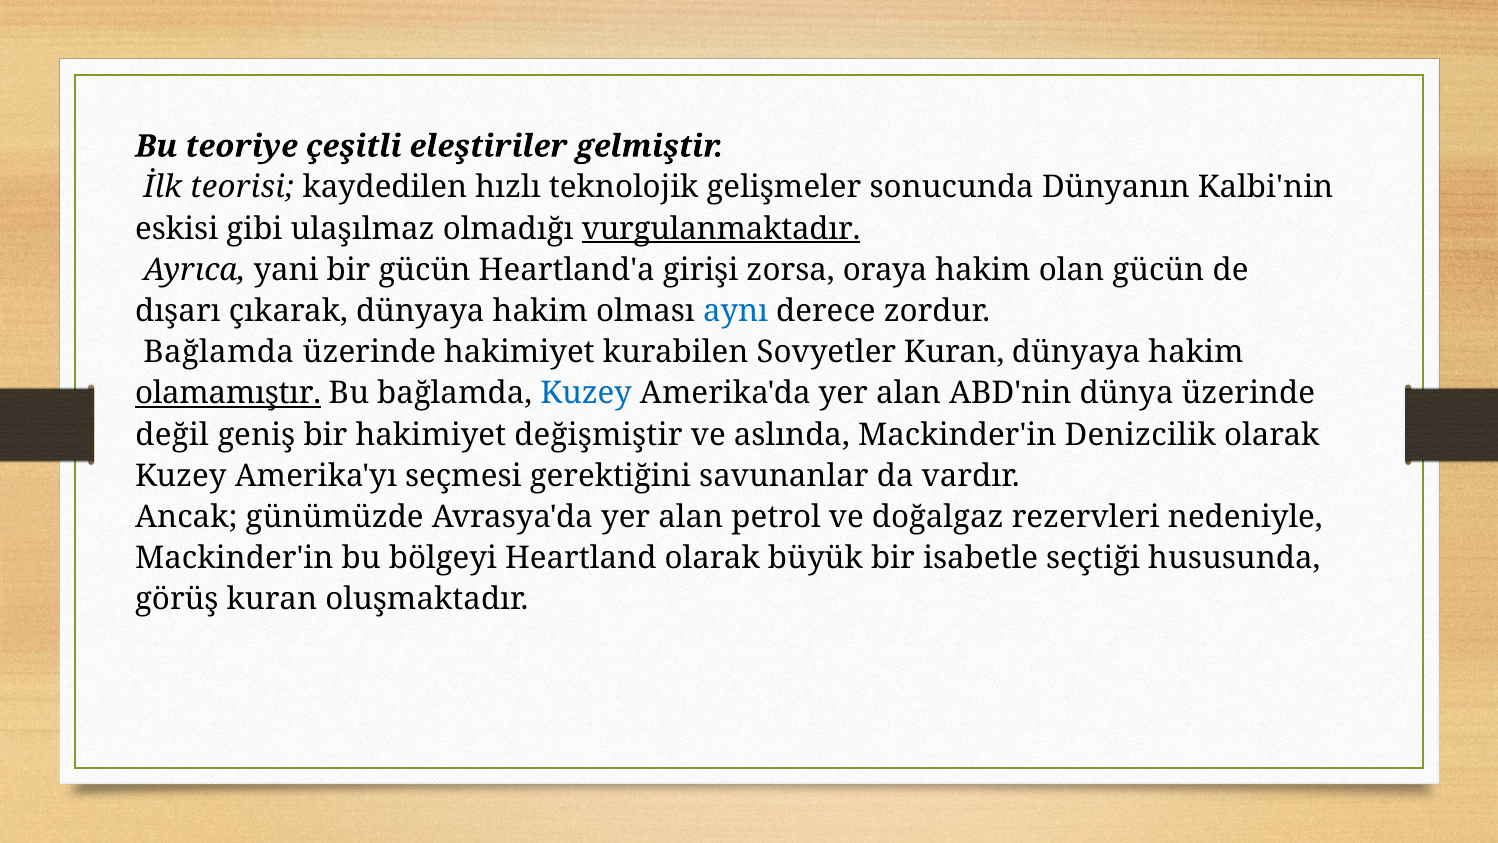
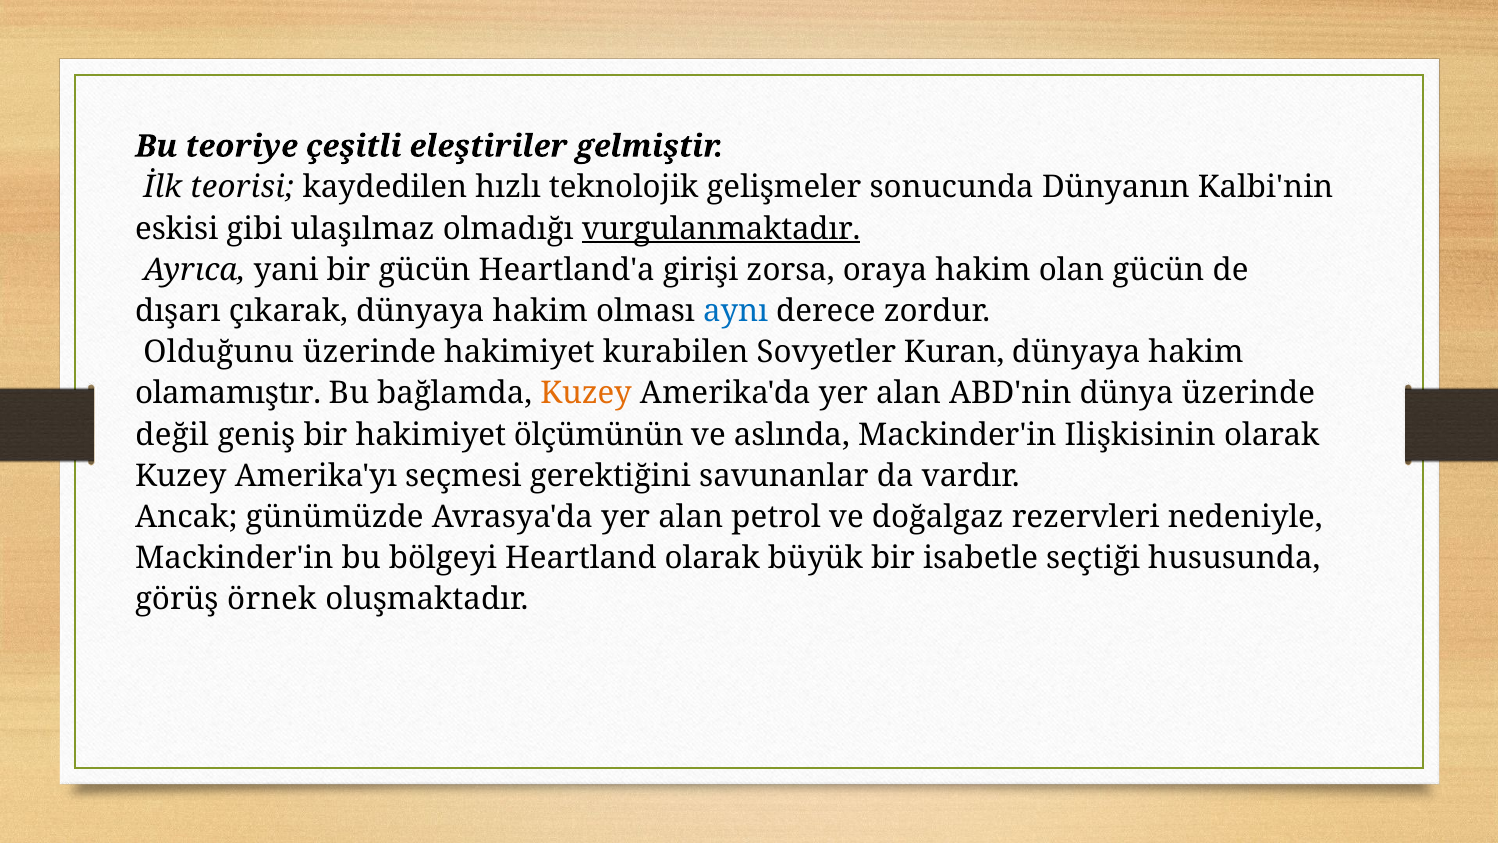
Bağlamda at (219, 352): Bağlamda -> Olduğunu
olamamıştır underline: present -> none
Kuzey at (586, 393) colour: blue -> orange
değişmiştir: değişmiştir -> ölçümünün
Denizcilik: Denizcilik -> Ilişkisinin
görüş kuran: kuran -> örnek
